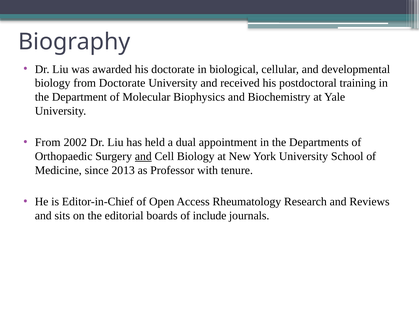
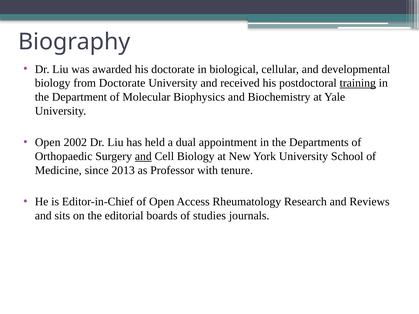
training underline: none -> present
From at (48, 143): From -> Open
include: include -> studies
